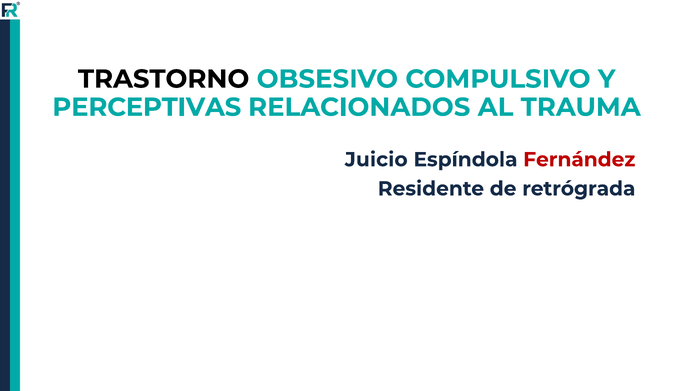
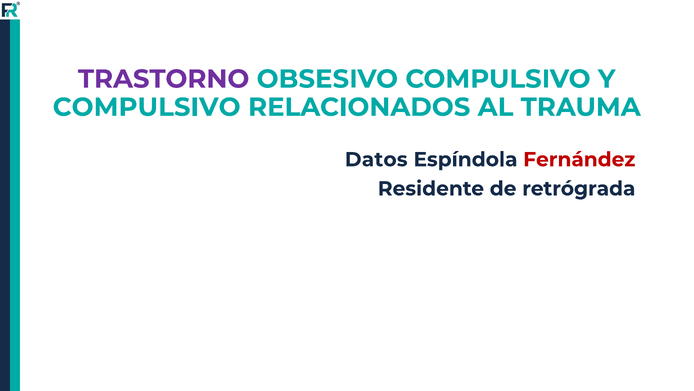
TRASTORNO colour: black -> purple
PERCEPTIVAS at (147, 107): PERCEPTIVAS -> COMPULSIVO
Juicio: Juicio -> Datos
